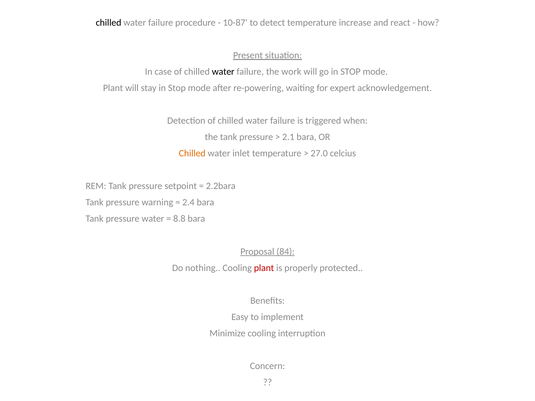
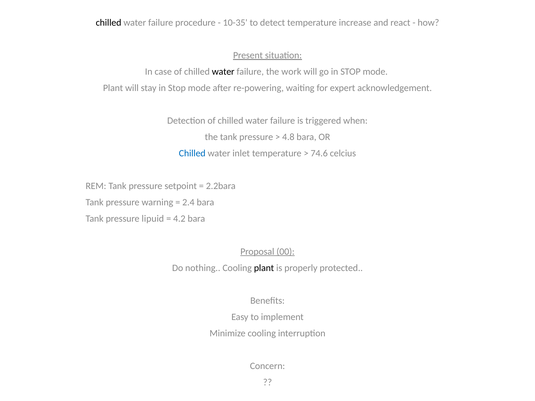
10-87: 10-87 -> 10-35
2.1: 2.1 -> 4.8
Chilled at (192, 153) colour: orange -> blue
27.0: 27.0 -> 74.6
pressure water: water -> lipuid
8.8: 8.8 -> 4.2
84: 84 -> 00
plant at (264, 268) colour: red -> black
